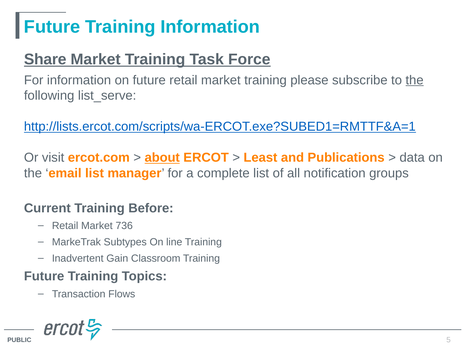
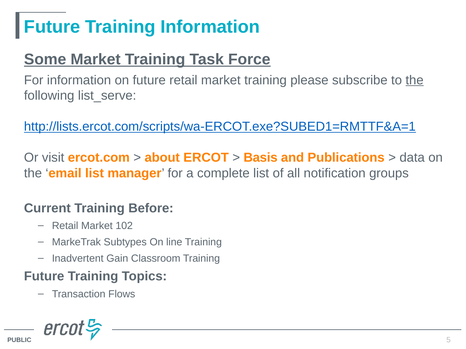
Share: Share -> Some
about underline: present -> none
Least: Least -> Basis
736: 736 -> 102
